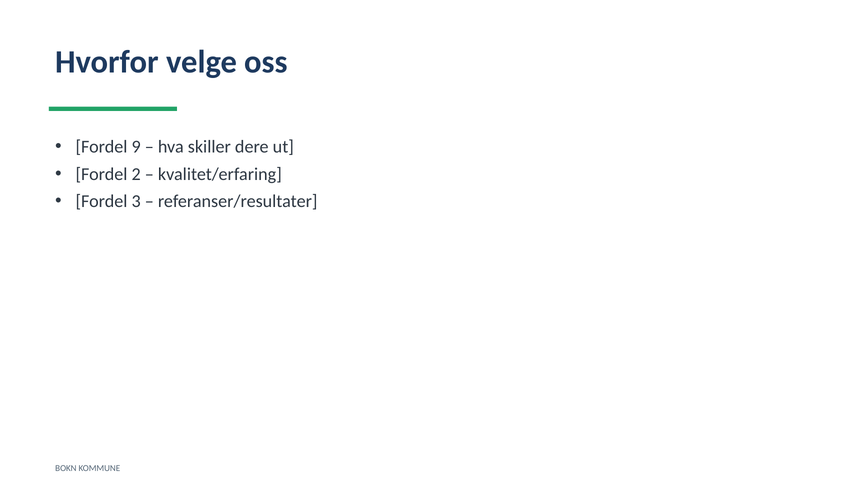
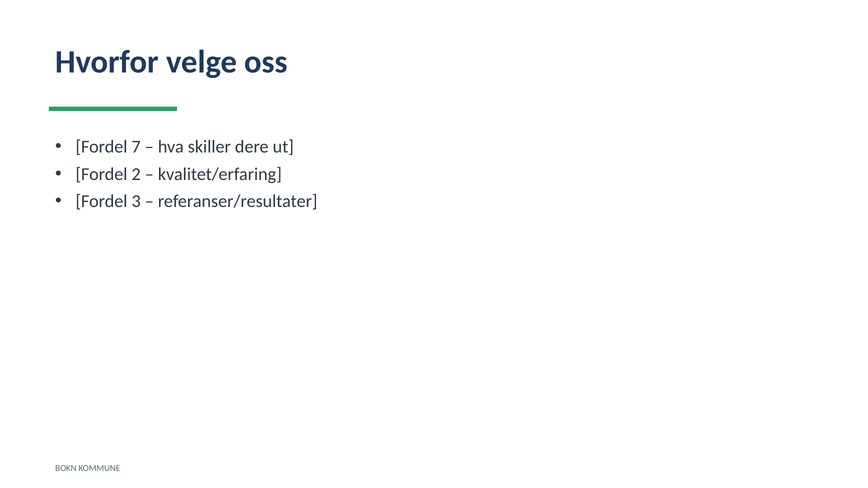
9: 9 -> 7
